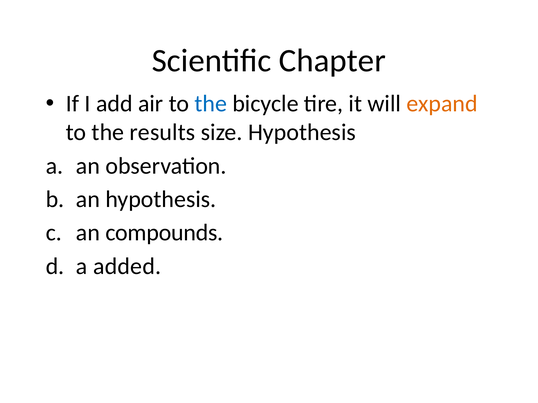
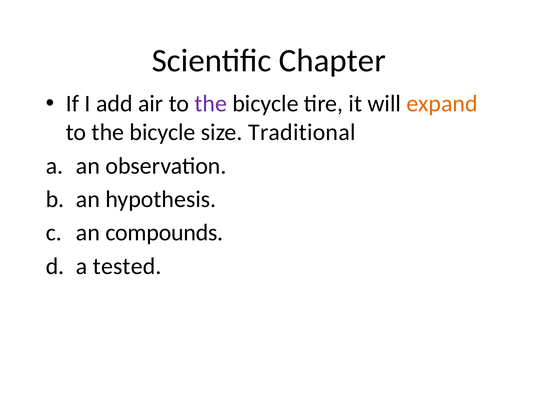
the at (211, 104) colour: blue -> purple
results at (162, 133): results -> bicycle
size Hypothesis: Hypothesis -> Traditional
added: added -> tested
